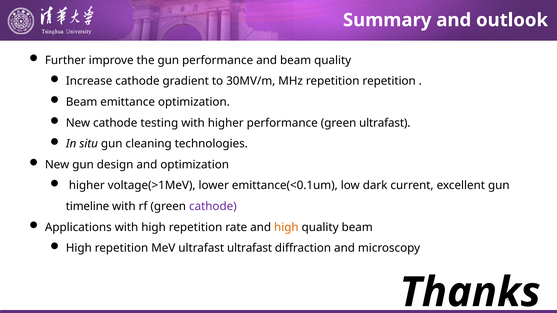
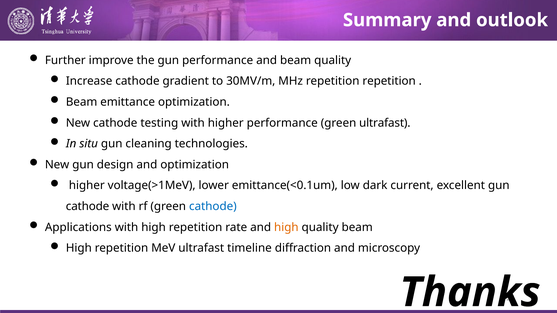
timeline at (88, 207): timeline -> cathode
cathode at (213, 207) colour: purple -> blue
ultrafast ultrafast: ultrafast -> timeline
